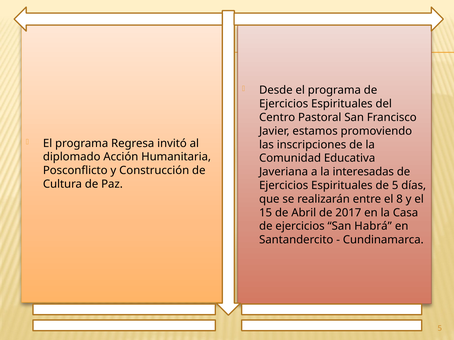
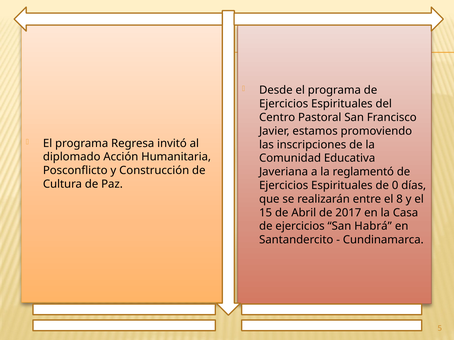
interesadas: interesadas -> reglamentó
de 5: 5 -> 0
